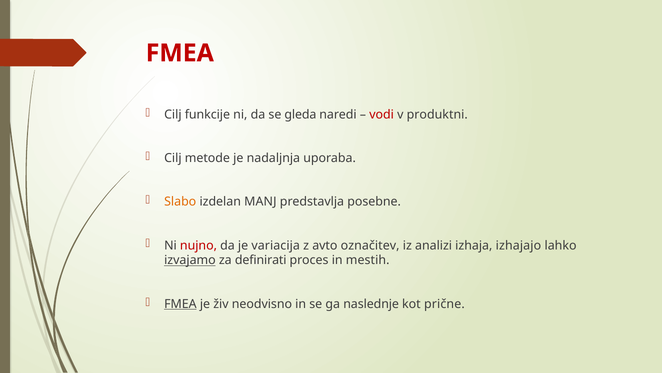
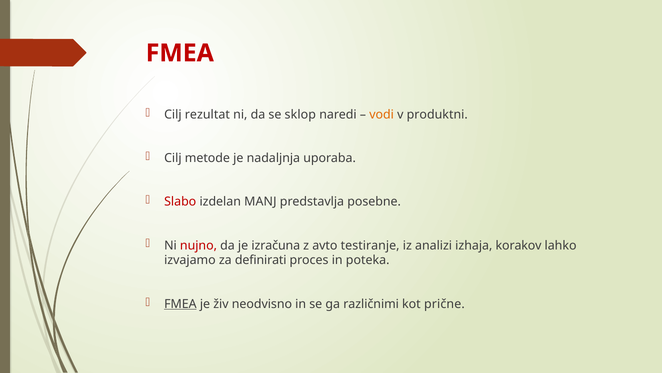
funkcije: funkcije -> rezultat
gleda: gleda -> sklop
vodi colour: red -> orange
Slabo colour: orange -> red
variacija: variacija -> izračuna
označitev: označitev -> testiranje
izhajajo: izhajajo -> korakov
izvajamo underline: present -> none
mestih: mestih -> poteka
naslednje: naslednje -> različnimi
